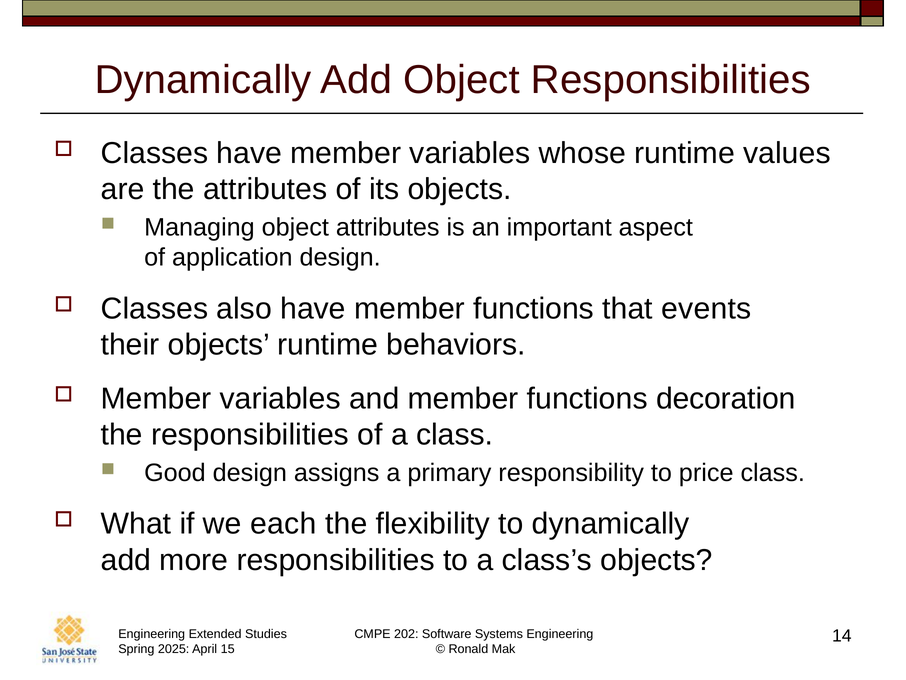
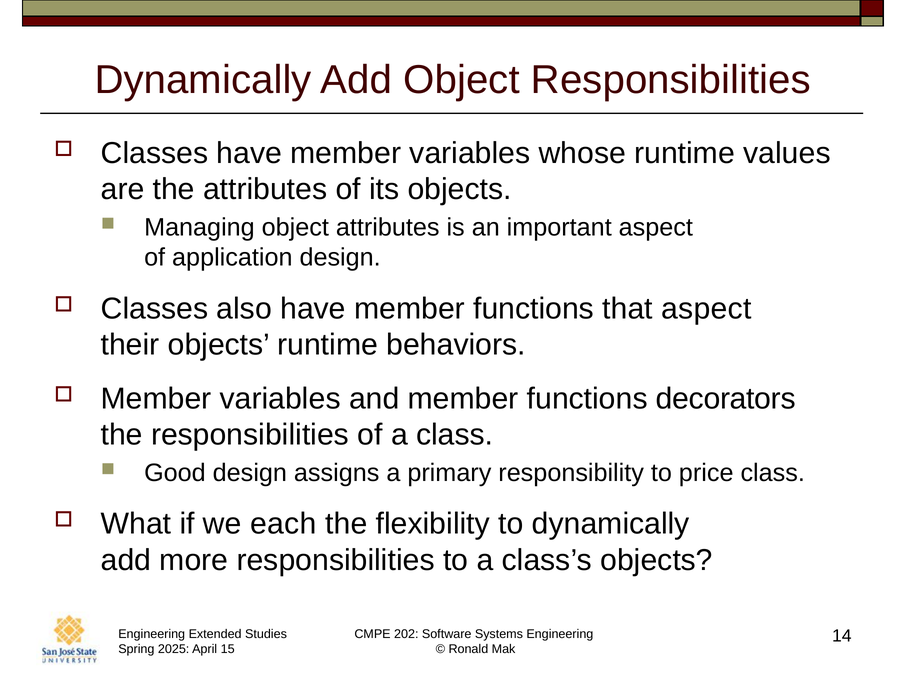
that events: events -> aspect
decoration: decoration -> decorators
